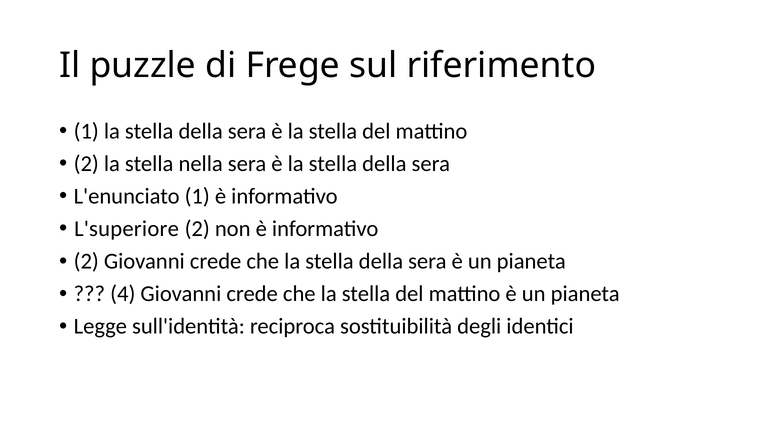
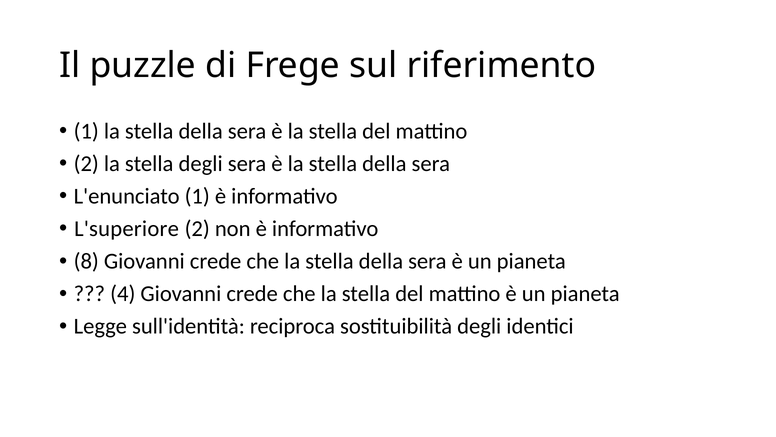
stella nella: nella -> degli
2 at (86, 261): 2 -> 8
